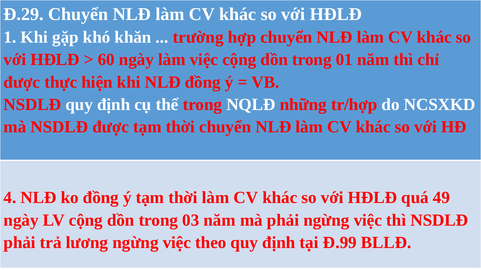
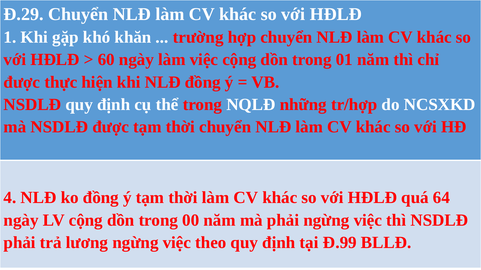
49: 49 -> 64
03: 03 -> 00
